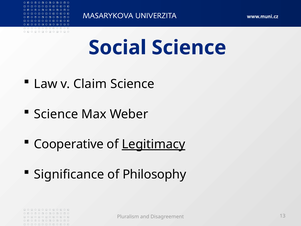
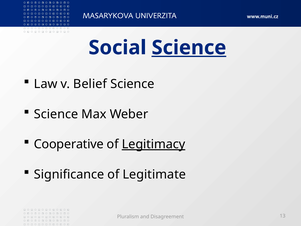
Science at (189, 48) underline: none -> present
Claim: Claim -> Belief
Philosophy: Philosophy -> Legitimate
